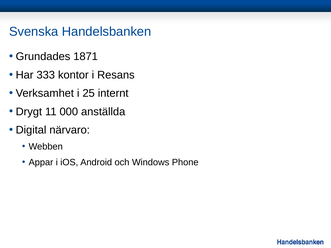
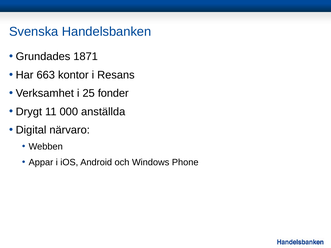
333: 333 -> 663
internt: internt -> fonder
